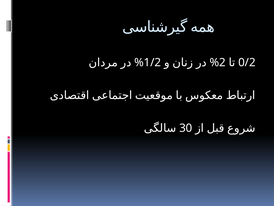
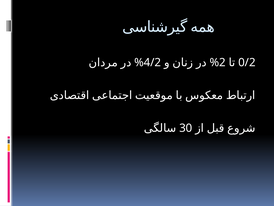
1/2: 1/2 -> 4/2
